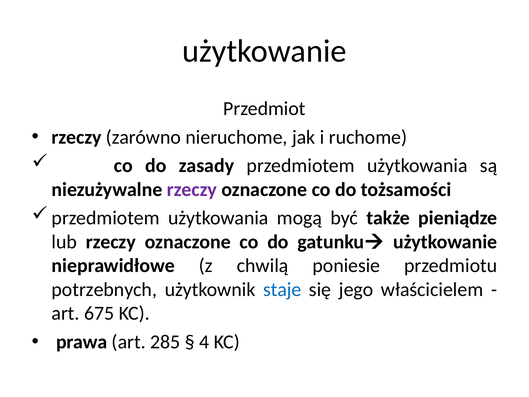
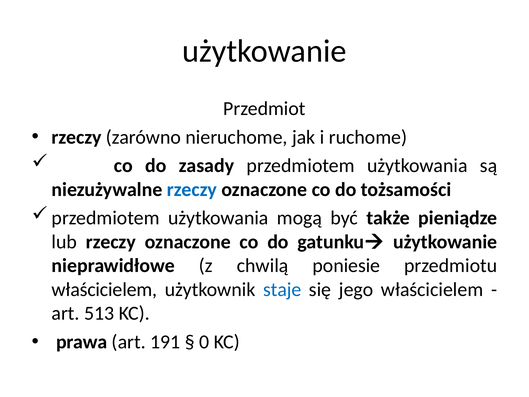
rzeczy at (192, 189) colour: purple -> blue
potrzebnych at (104, 289): potrzebnych -> właścicielem
675: 675 -> 513
285: 285 -> 191
4: 4 -> 0
